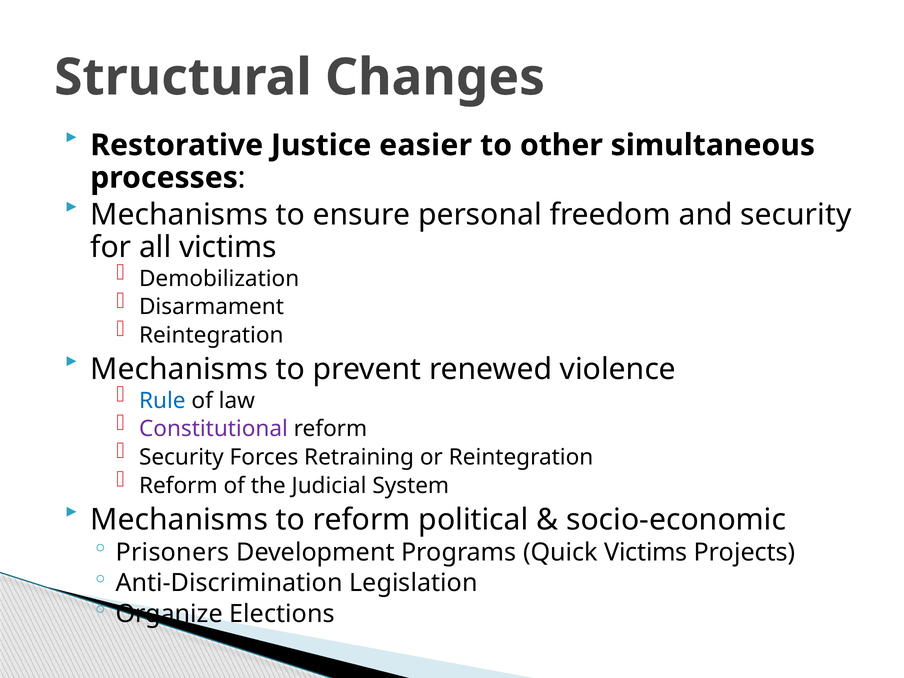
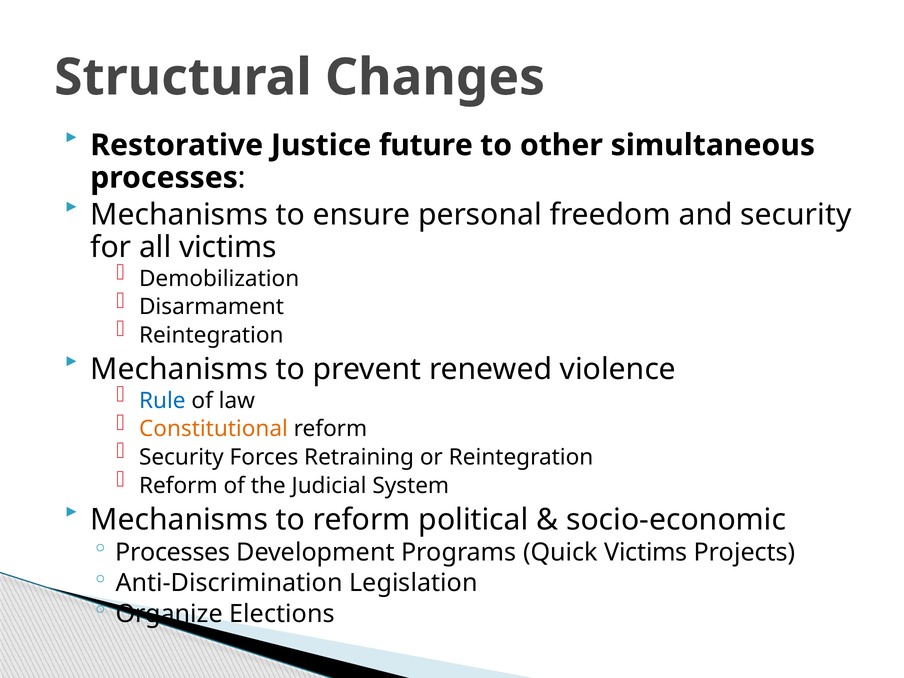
easier: easier -> future
Constitutional colour: purple -> orange
Prisoners at (172, 552): Prisoners -> Processes
